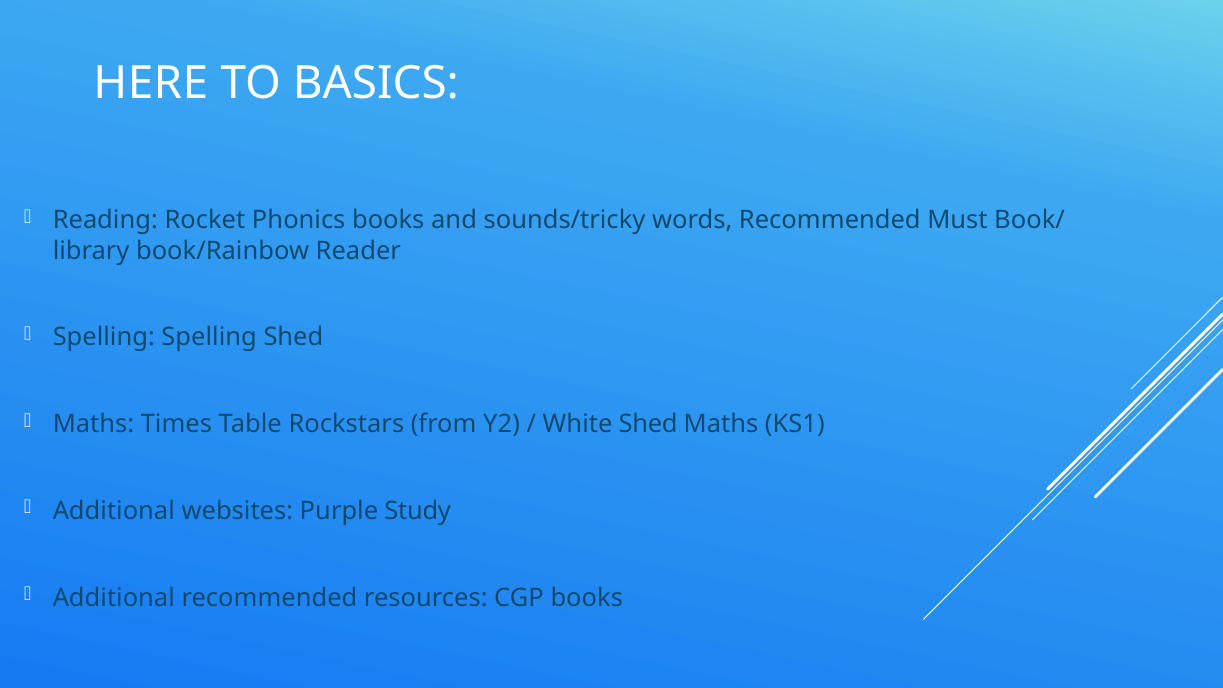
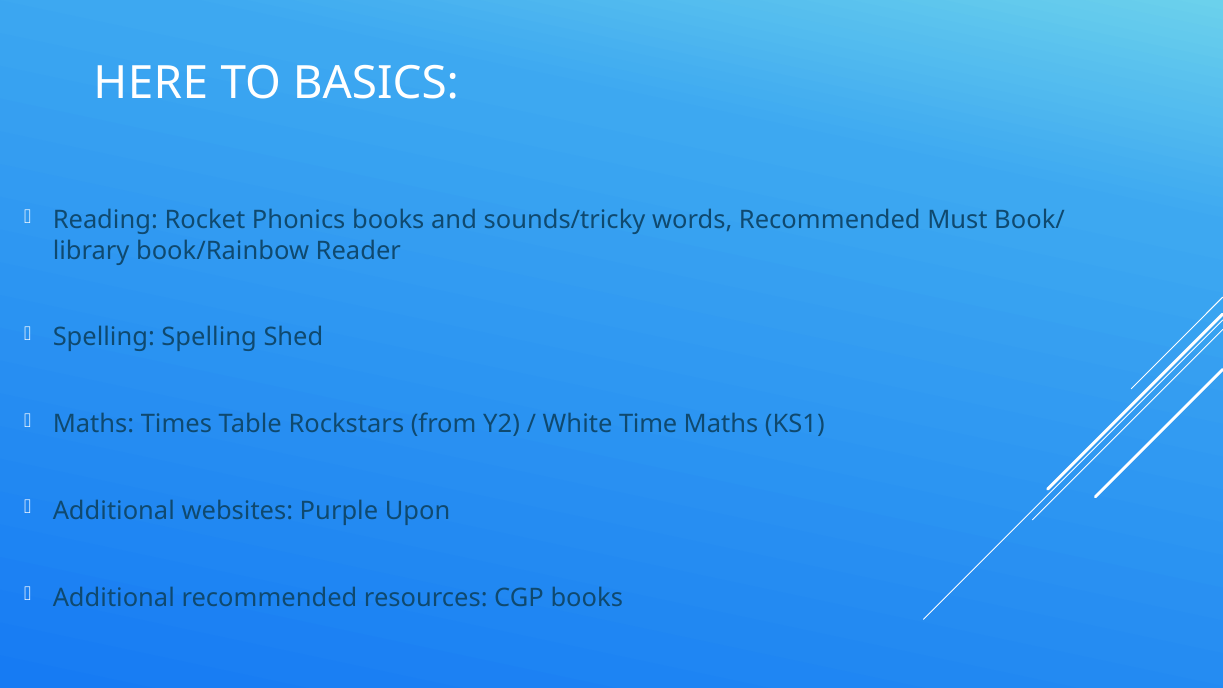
White Shed: Shed -> Time
Study: Study -> Upon
